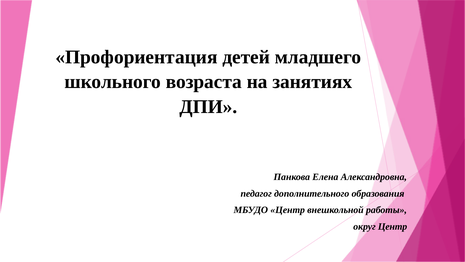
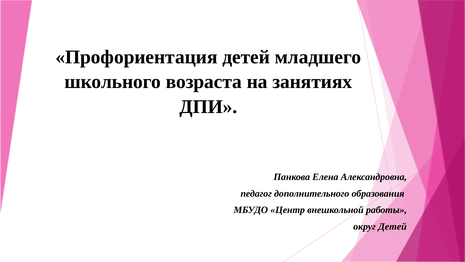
округ Центр: Центр -> Детей
